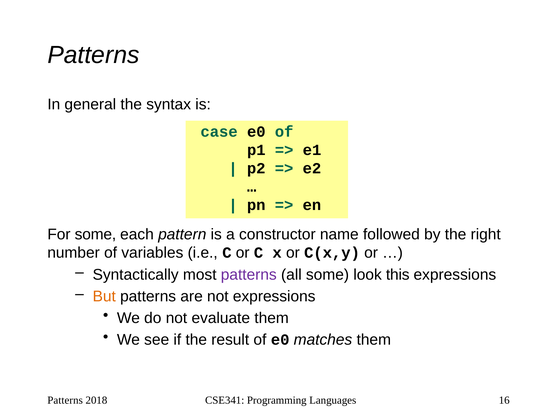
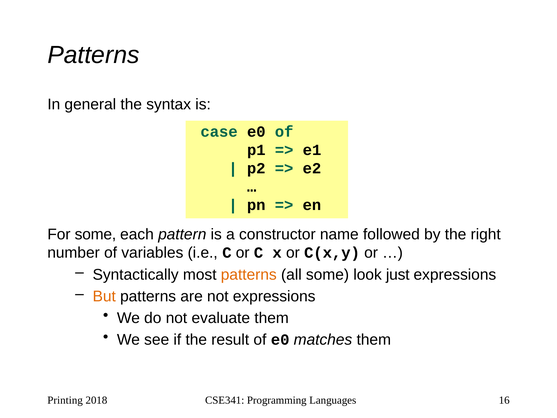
patterns at (249, 274) colour: purple -> orange
this: this -> just
Patterns at (65, 400): Patterns -> Printing
